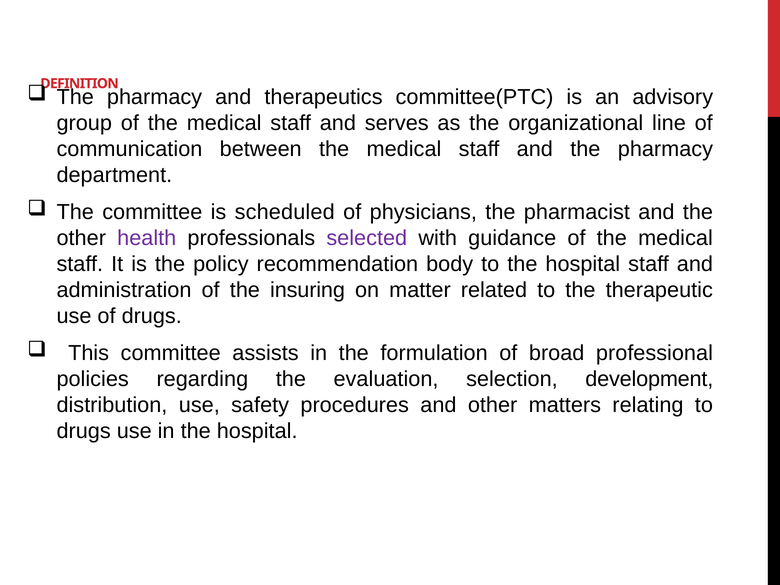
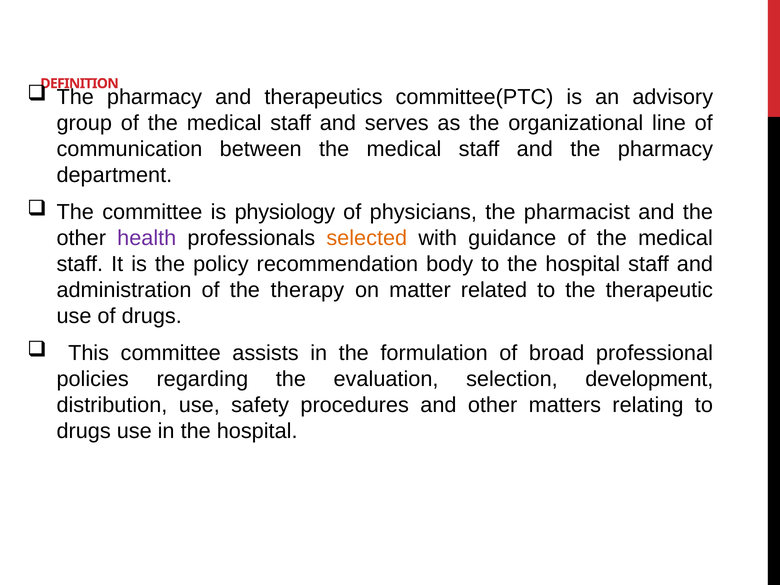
scheduled: scheduled -> physiology
selected colour: purple -> orange
insuring: insuring -> therapy
